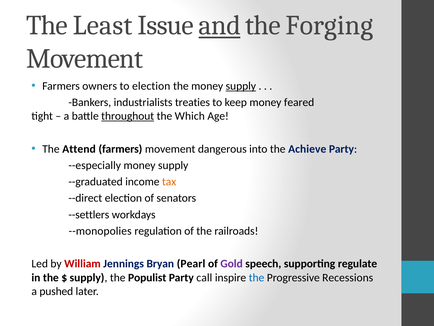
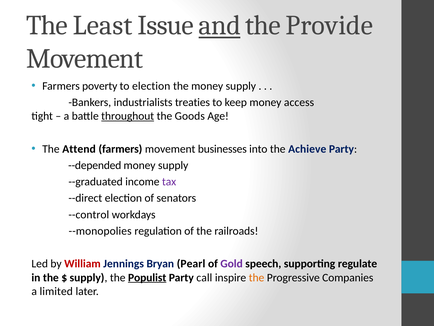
Forging: Forging -> Provide
owners: owners -> poverty
supply at (241, 86) underline: present -> none
feared: feared -> access
Which: Which -> Goods
dangerous: dangerous -> businesses
--especially: --especially -> --depended
tax colour: orange -> purple
--settlers: --settlers -> --control
Populist underline: none -> present
the at (257, 277) colour: blue -> orange
Recessions: Recessions -> Companies
pushed: pushed -> limited
